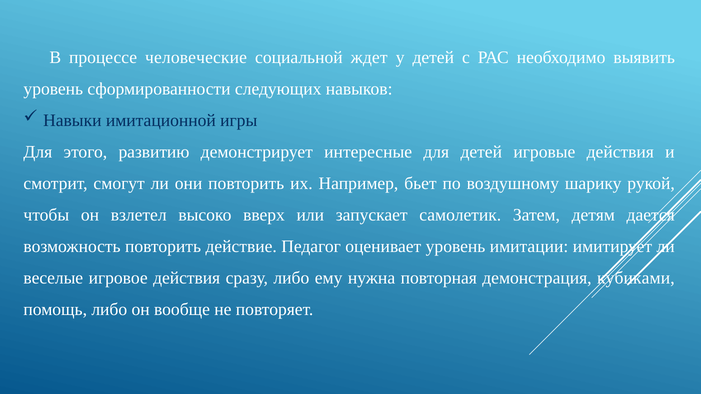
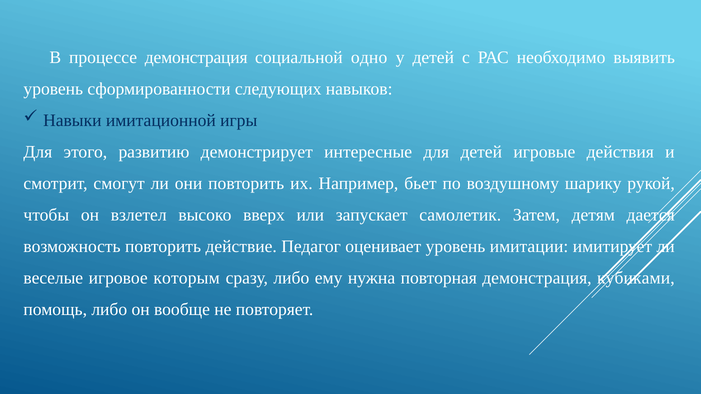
процессе человеческие: человеческие -> демонстрация
ждет: ждет -> одно
игровое действия: действия -> которым
